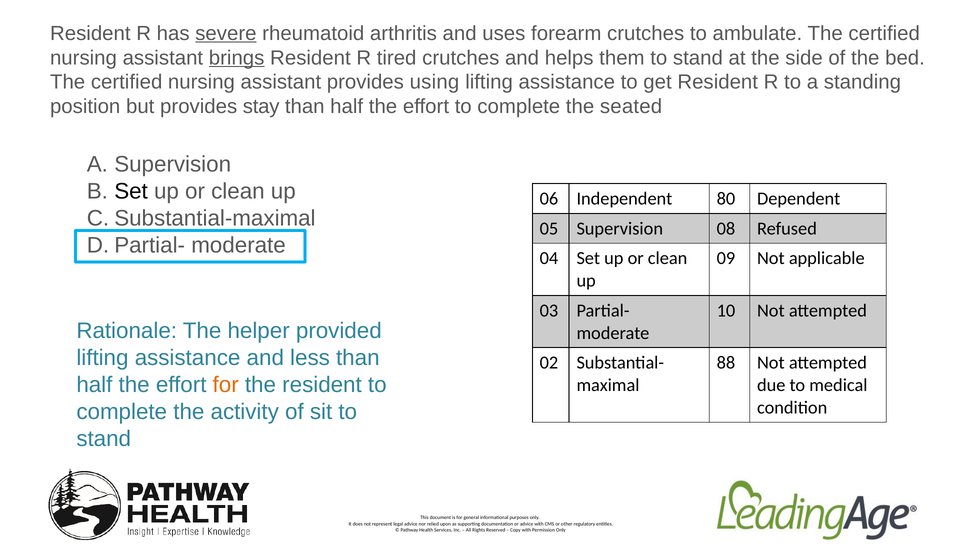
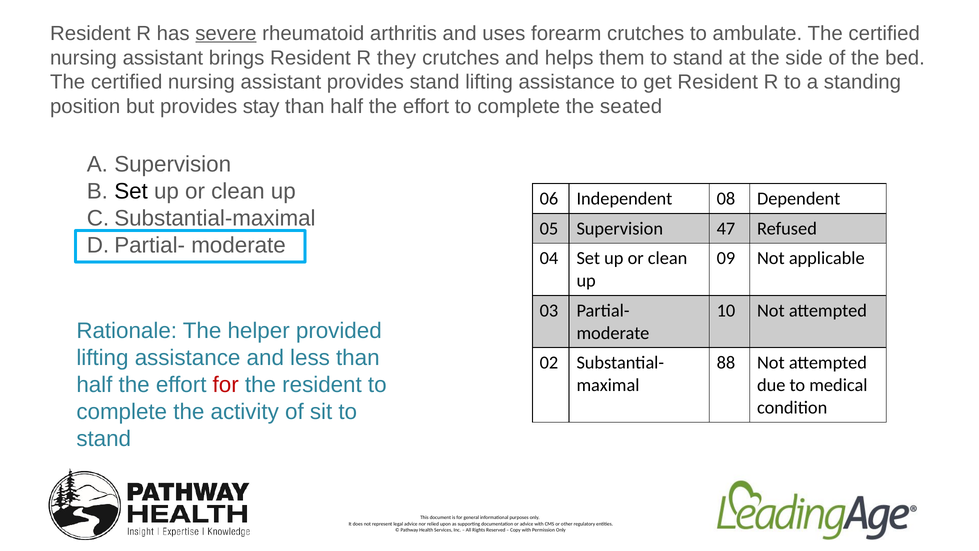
brings underline: present -> none
tired: tired -> they
provides using: using -> stand
80: 80 -> 08
08: 08 -> 47
for at (226, 385) colour: orange -> red
